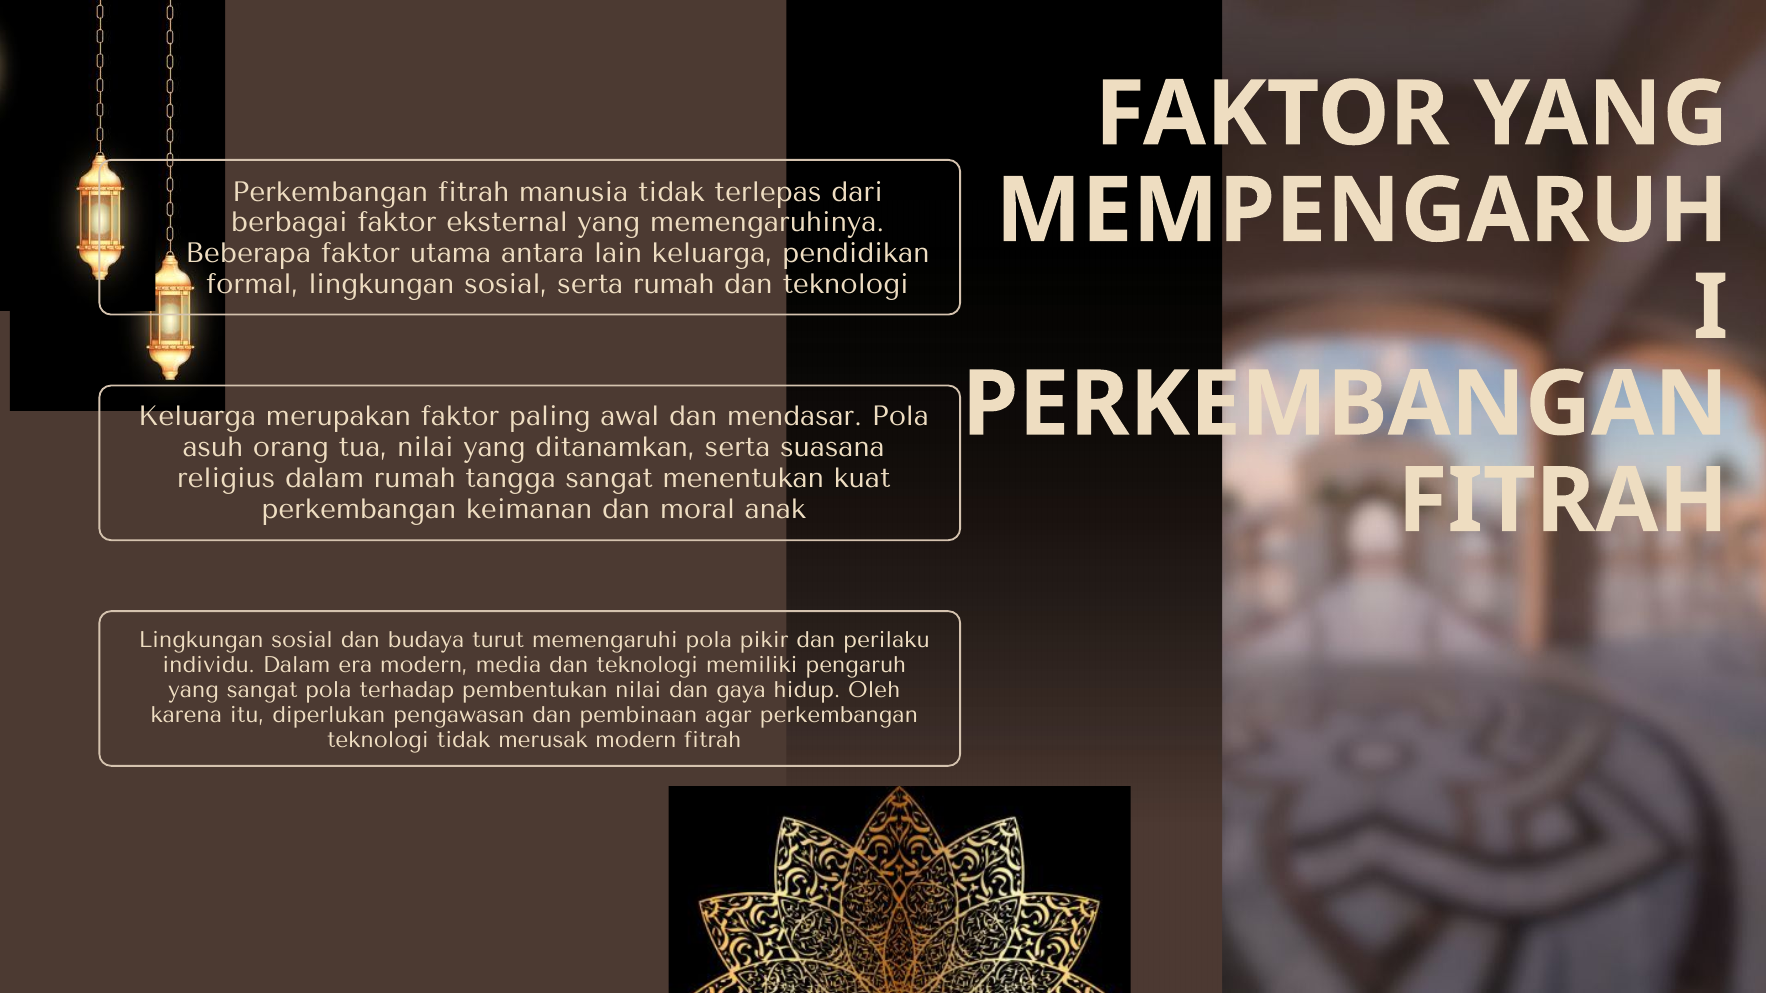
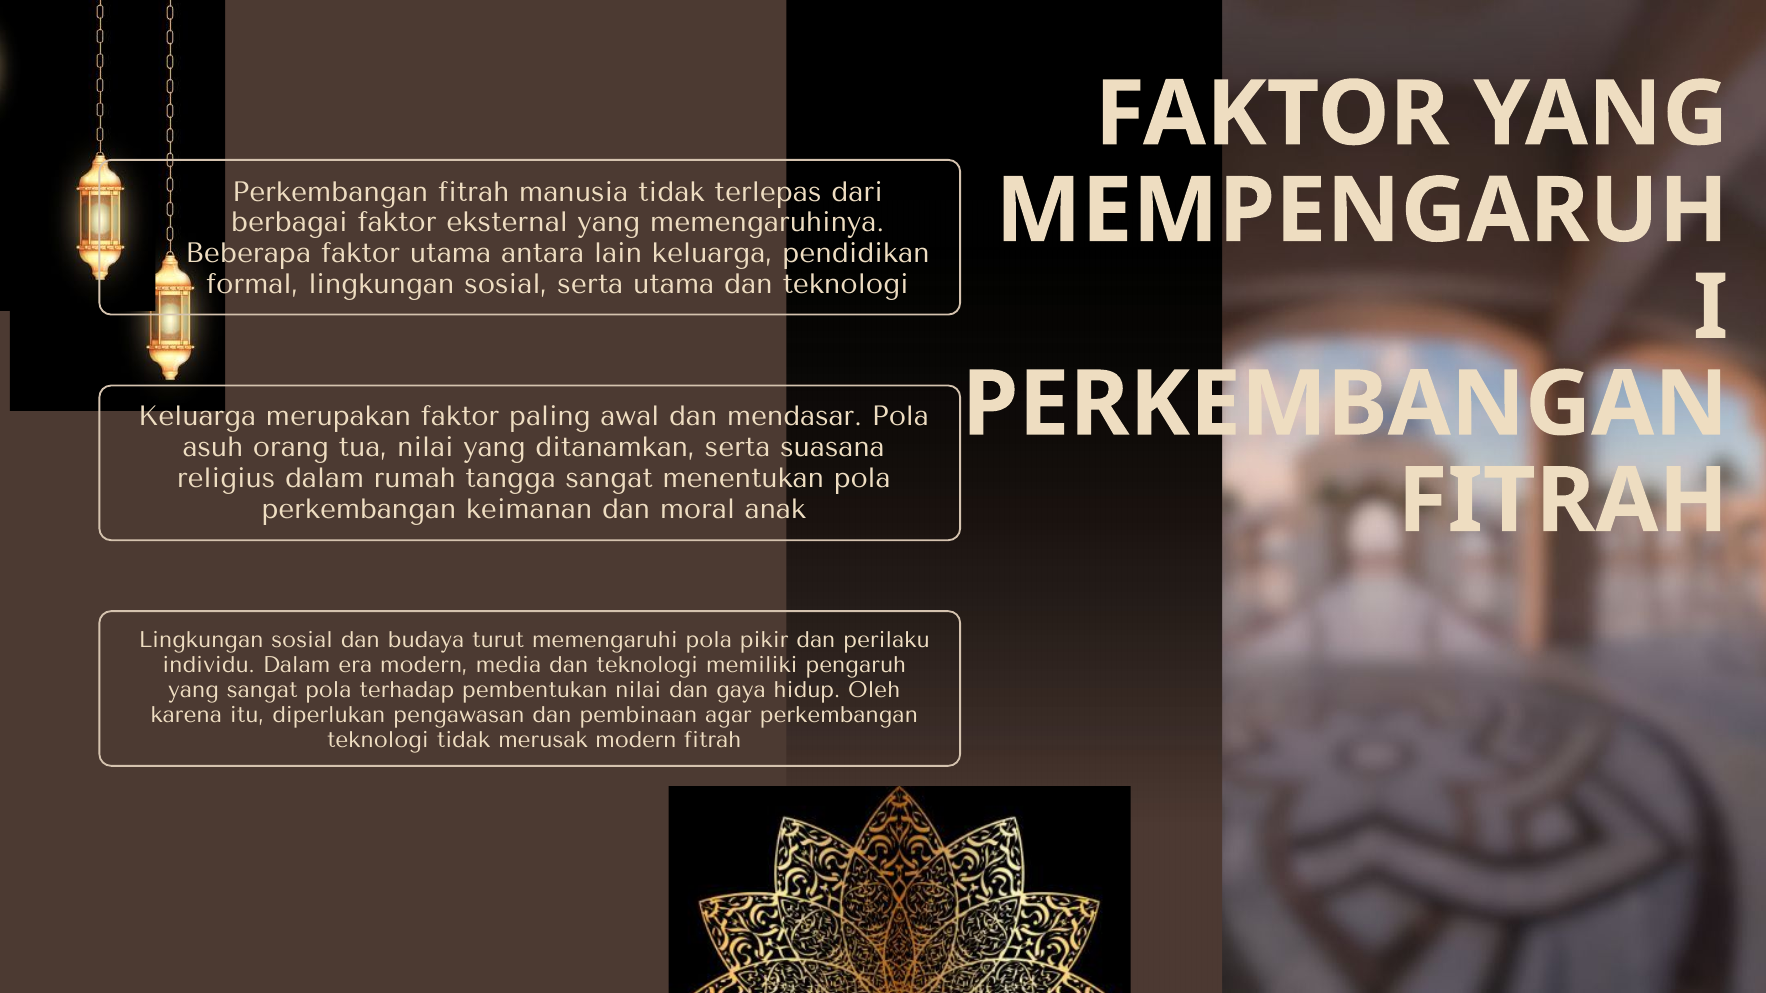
serta rumah: rumah -> utama
menentukan kuat: kuat -> pola
